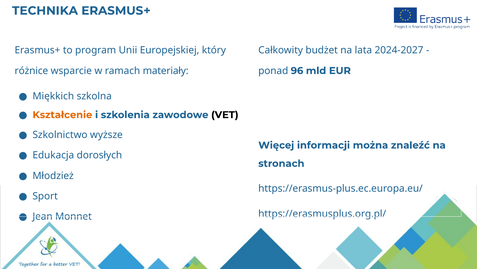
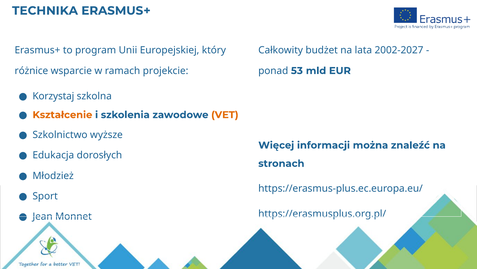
2024-2027: 2024-2027 -> 2002-2027
materiały: materiały -> projekcie
96: 96 -> 53
Miękkich: Miękkich -> Korzystaj
VET colour: black -> orange
